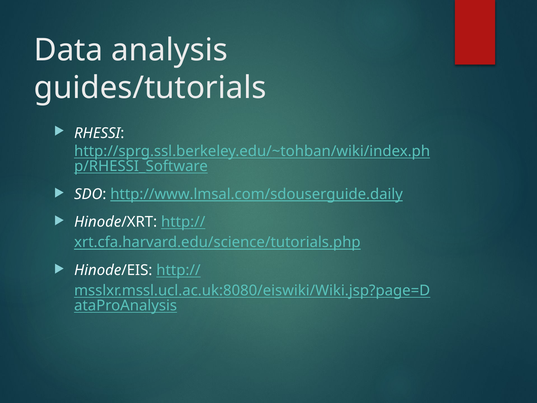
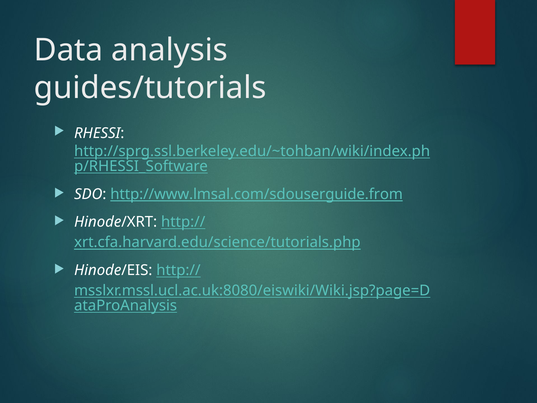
http://www.lmsal.com/sdouserguide.daily: http://www.lmsal.com/sdouserguide.daily -> http://www.lmsal.com/sdouserguide.from
